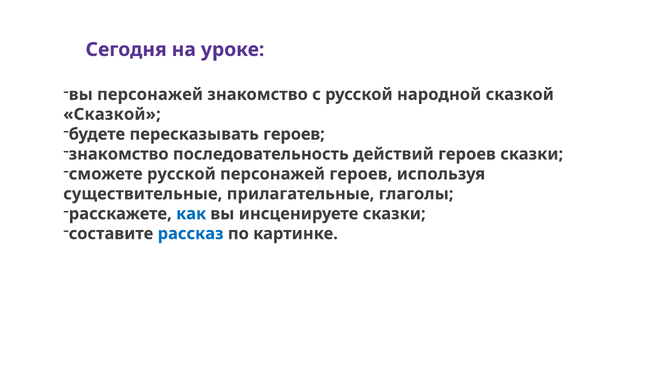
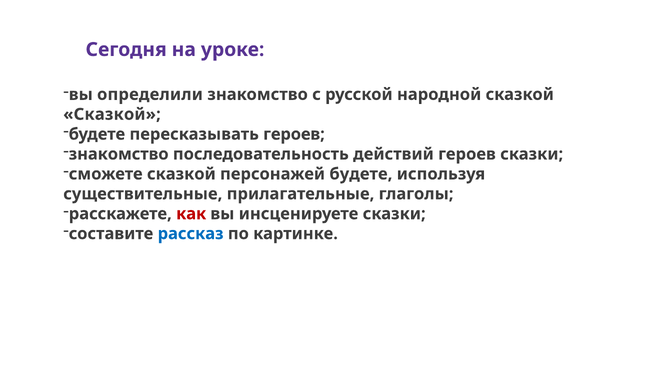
вы персонажей: персонажей -> определили
сможете русской: русской -> сказкой
персонажей героев: героев -> будете
как colour: blue -> red
